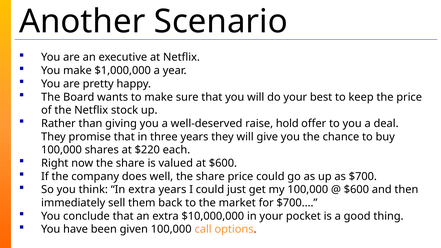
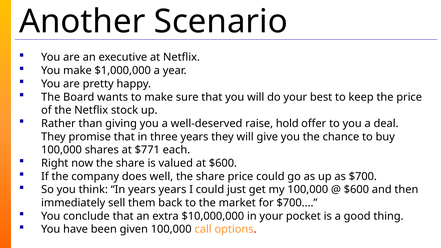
$220: $220 -> $771
In extra: extra -> years
